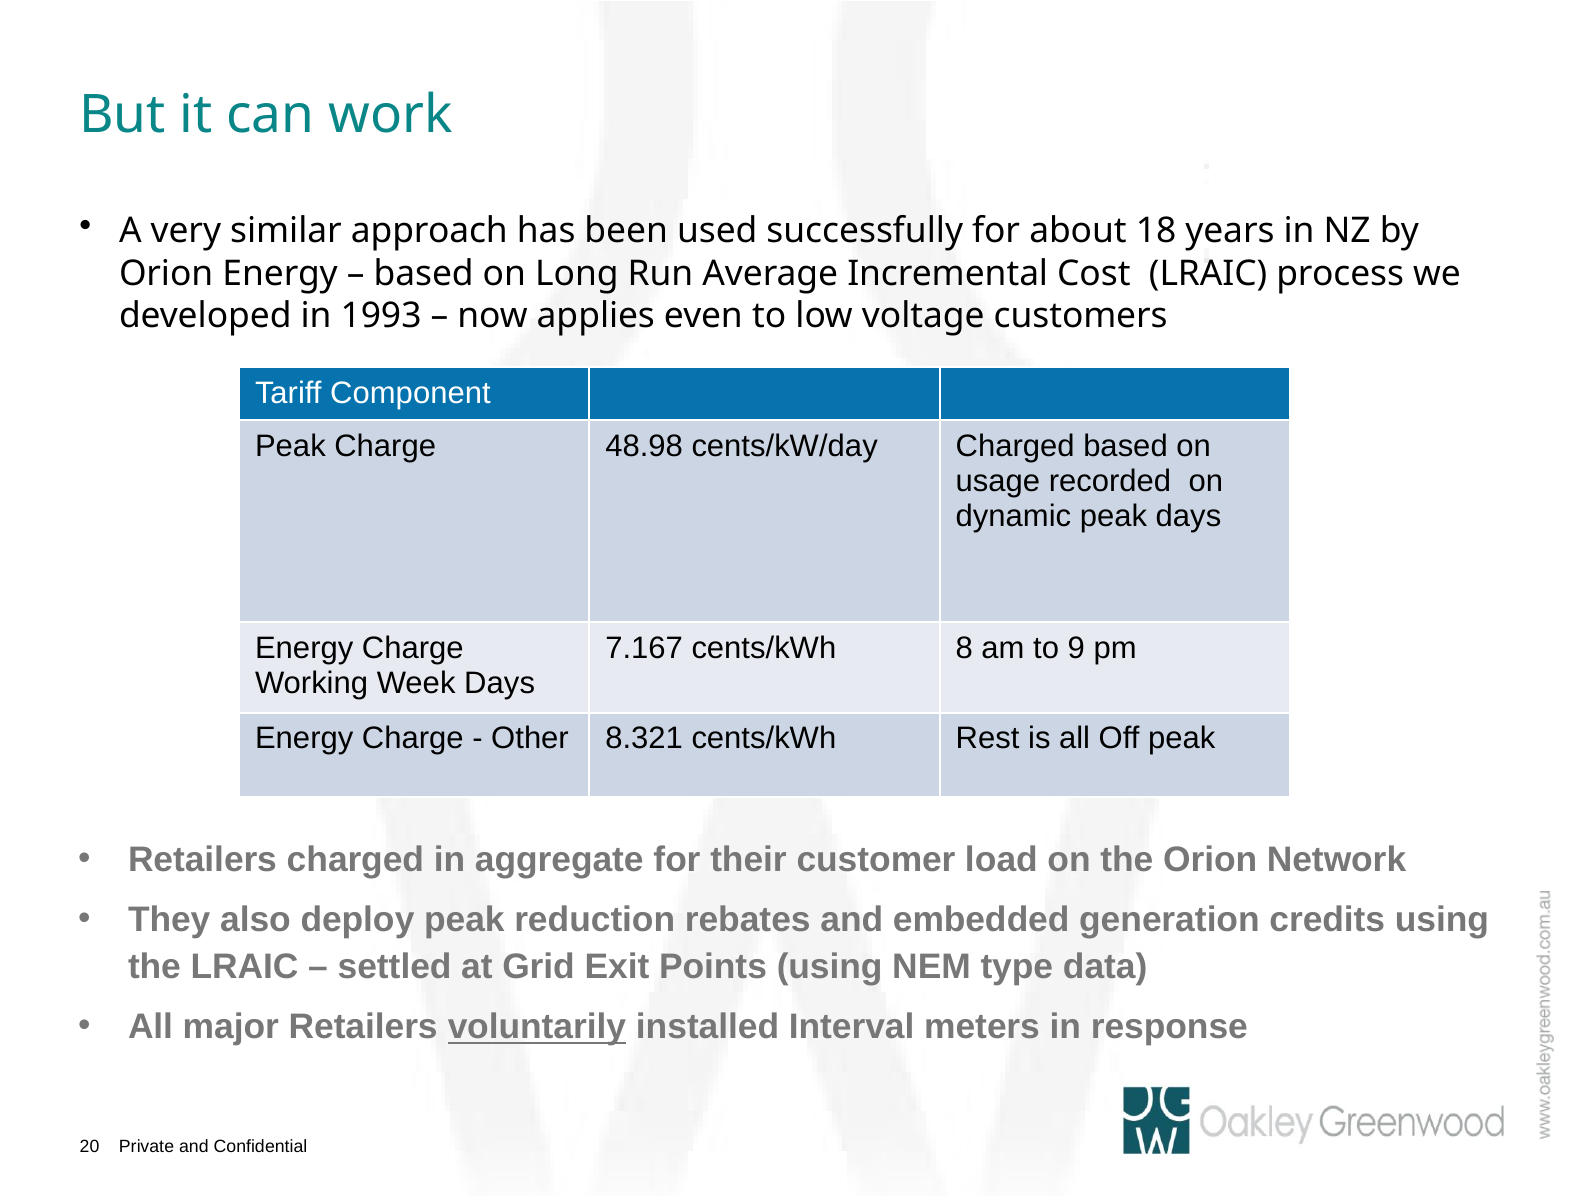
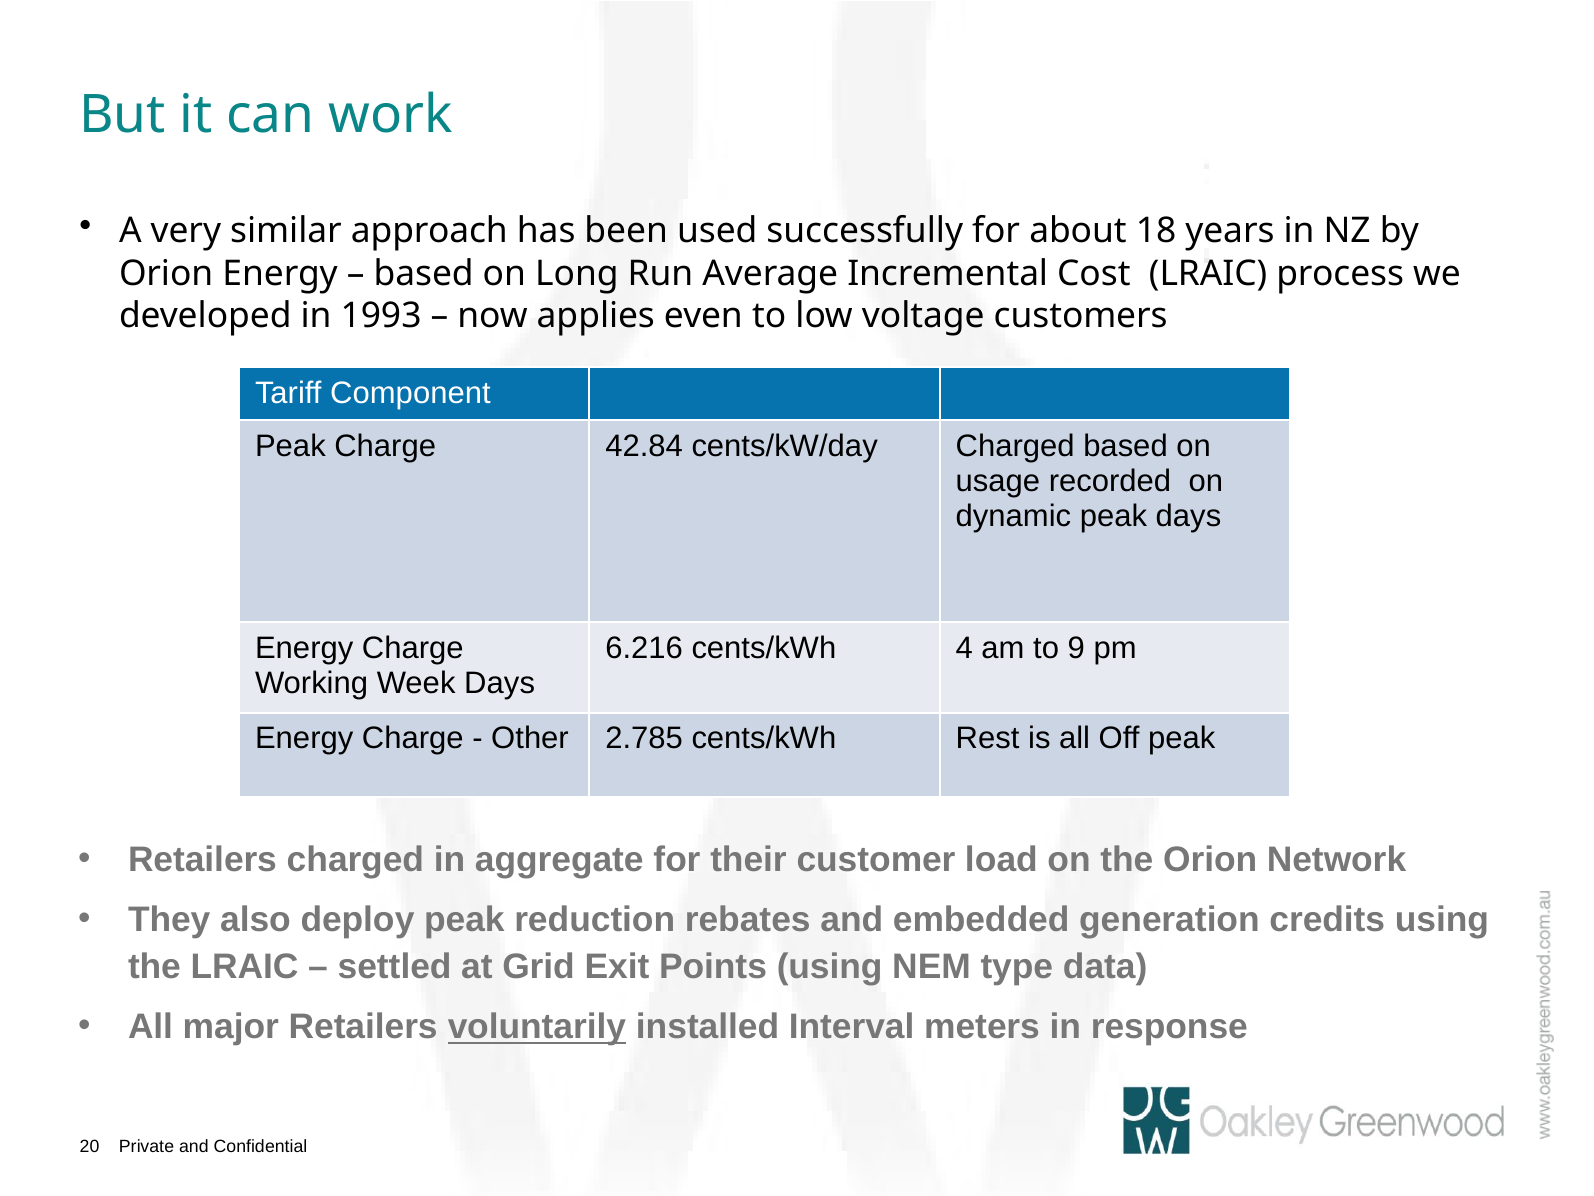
48.98: 48.98 -> 42.84
7.167: 7.167 -> 6.216
8: 8 -> 4
8.321: 8.321 -> 2.785
